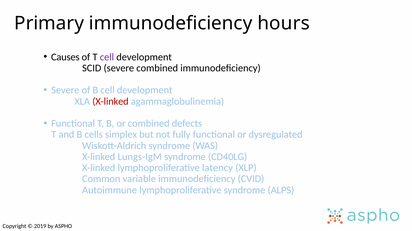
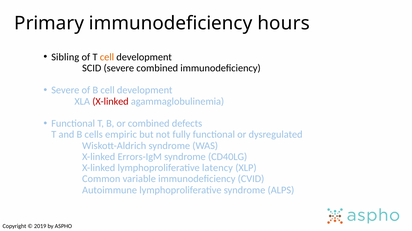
Causes: Causes -> Sibling
cell at (107, 57) colour: purple -> orange
simplex: simplex -> empiric
Lungs-IgM: Lungs-IgM -> Errors-IgM
